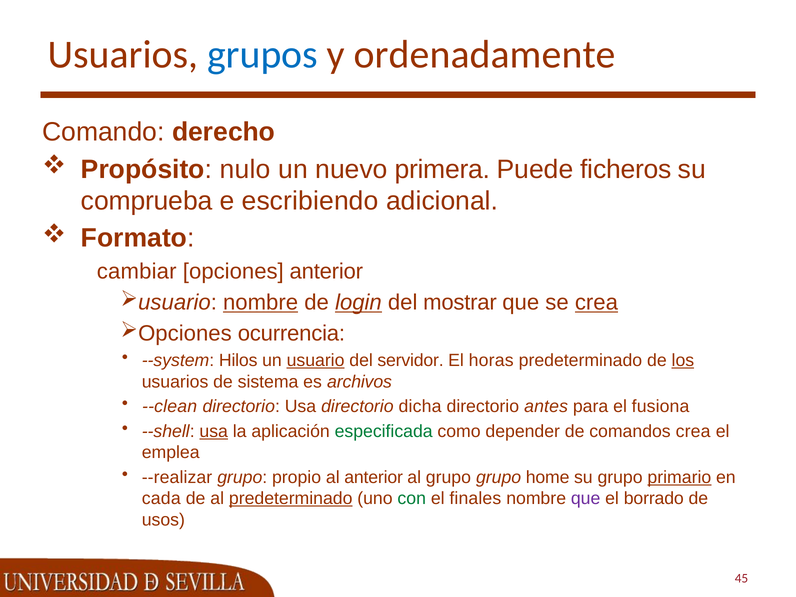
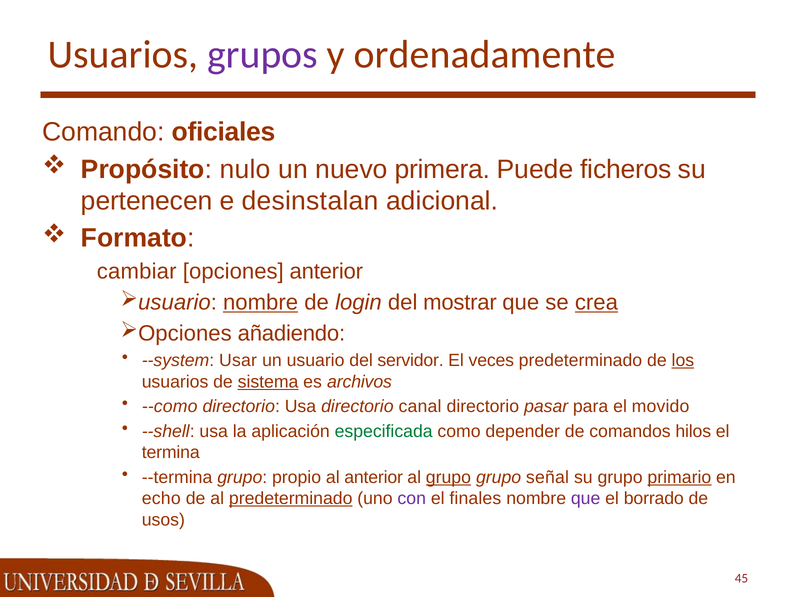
grupos colour: blue -> purple
derecho: derecho -> oficiales
comprueba: comprueba -> pertenecen
escribiendo: escribiendo -> desinstalan
login underline: present -> none
ocurrencia: ocurrencia -> añadiendo
Hilos: Hilos -> Usar
usuario underline: present -> none
horas: horas -> veces
sistema underline: none -> present
--clean: --clean -> --como
dicha: dicha -> canal
antes: antes -> pasar
fusiona: fusiona -> movido
usa at (214, 431) underline: present -> none
comandos crea: crea -> hilos
emplea: emplea -> termina
--realizar: --realizar -> --termina
grupo at (448, 477) underline: none -> present
home: home -> señal
cada: cada -> echo
con colour: green -> purple
